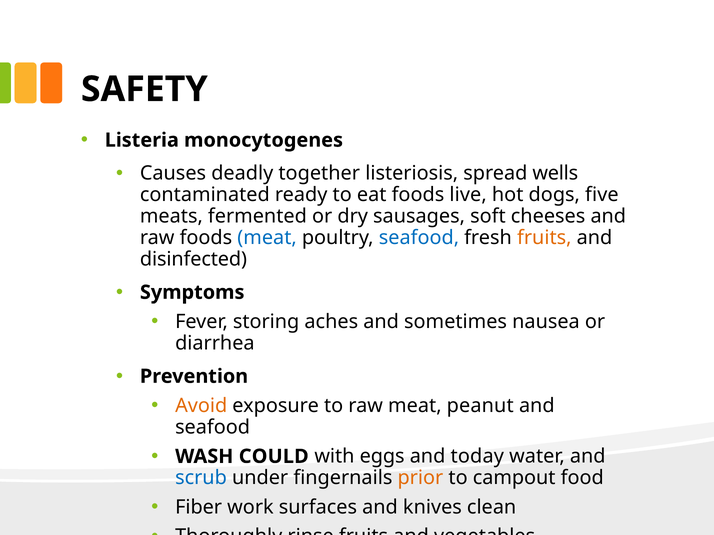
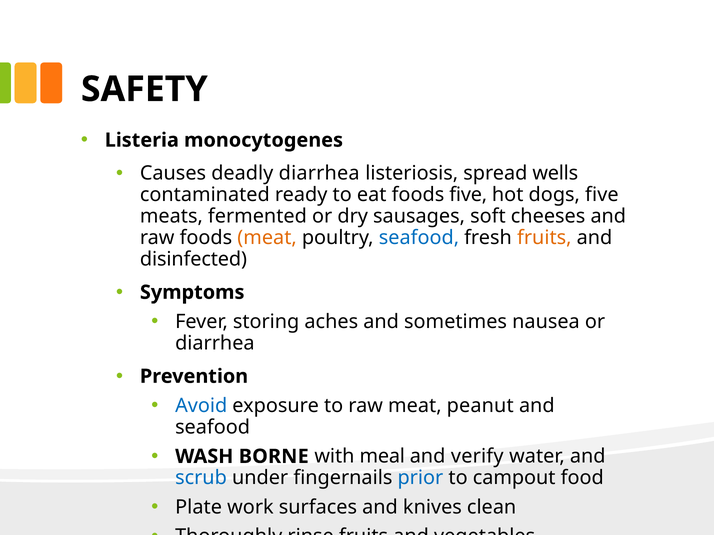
deadly together: together -> diarrhea
foods live: live -> five
meat at (267, 238) colour: blue -> orange
Avoid colour: orange -> blue
COULD: COULD -> BORNE
eggs: eggs -> meal
today: today -> verify
prior colour: orange -> blue
Fiber: Fiber -> Plate
